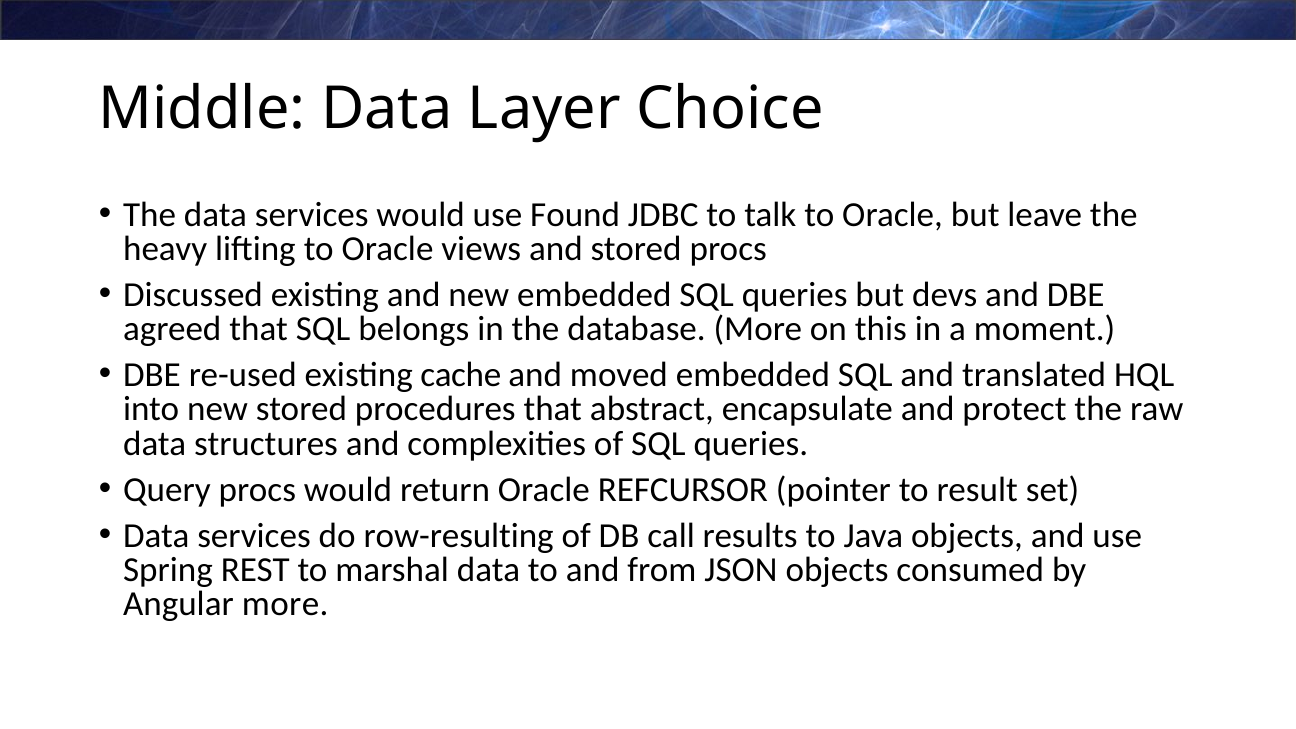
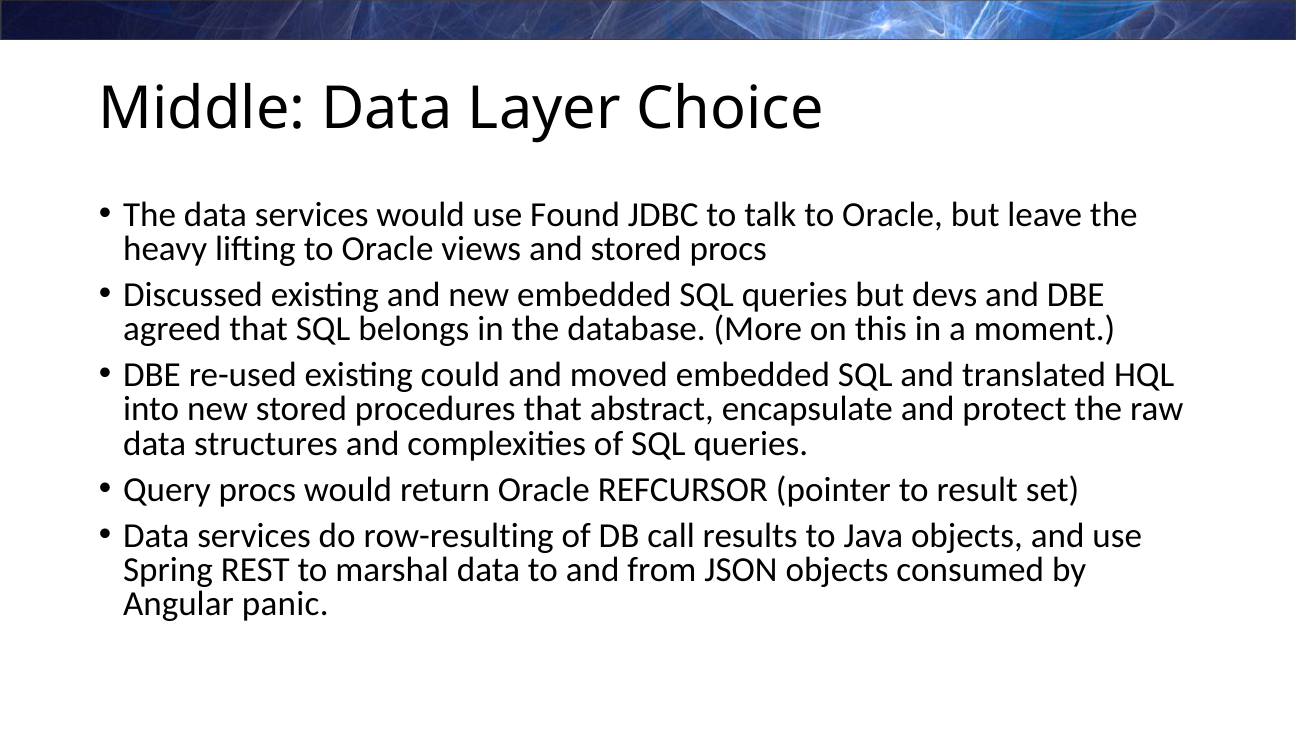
cache: cache -> could
Angular more: more -> panic
